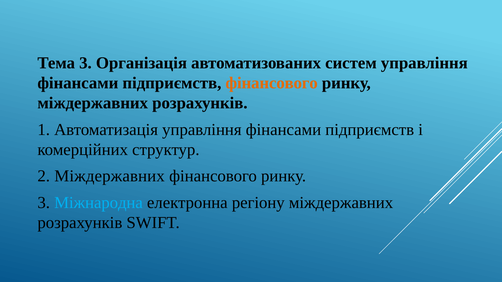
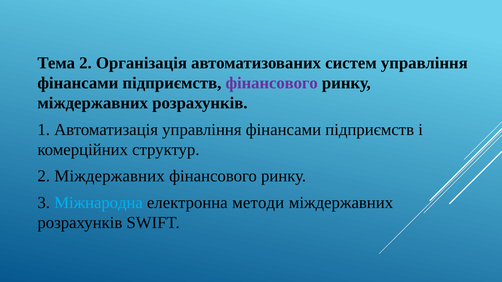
Тема 3: 3 -> 2
фінансового at (272, 83) colour: orange -> purple
регіону: регіону -> методи
